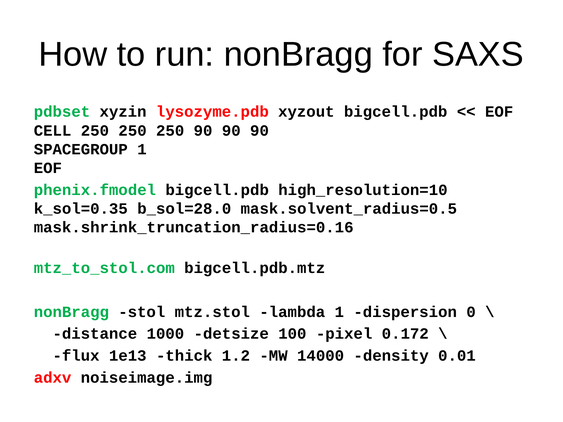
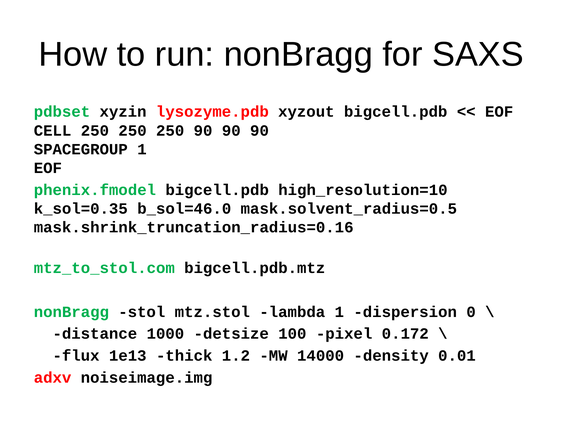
b_sol=28.0: b_sol=28.0 -> b_sol=46.0
